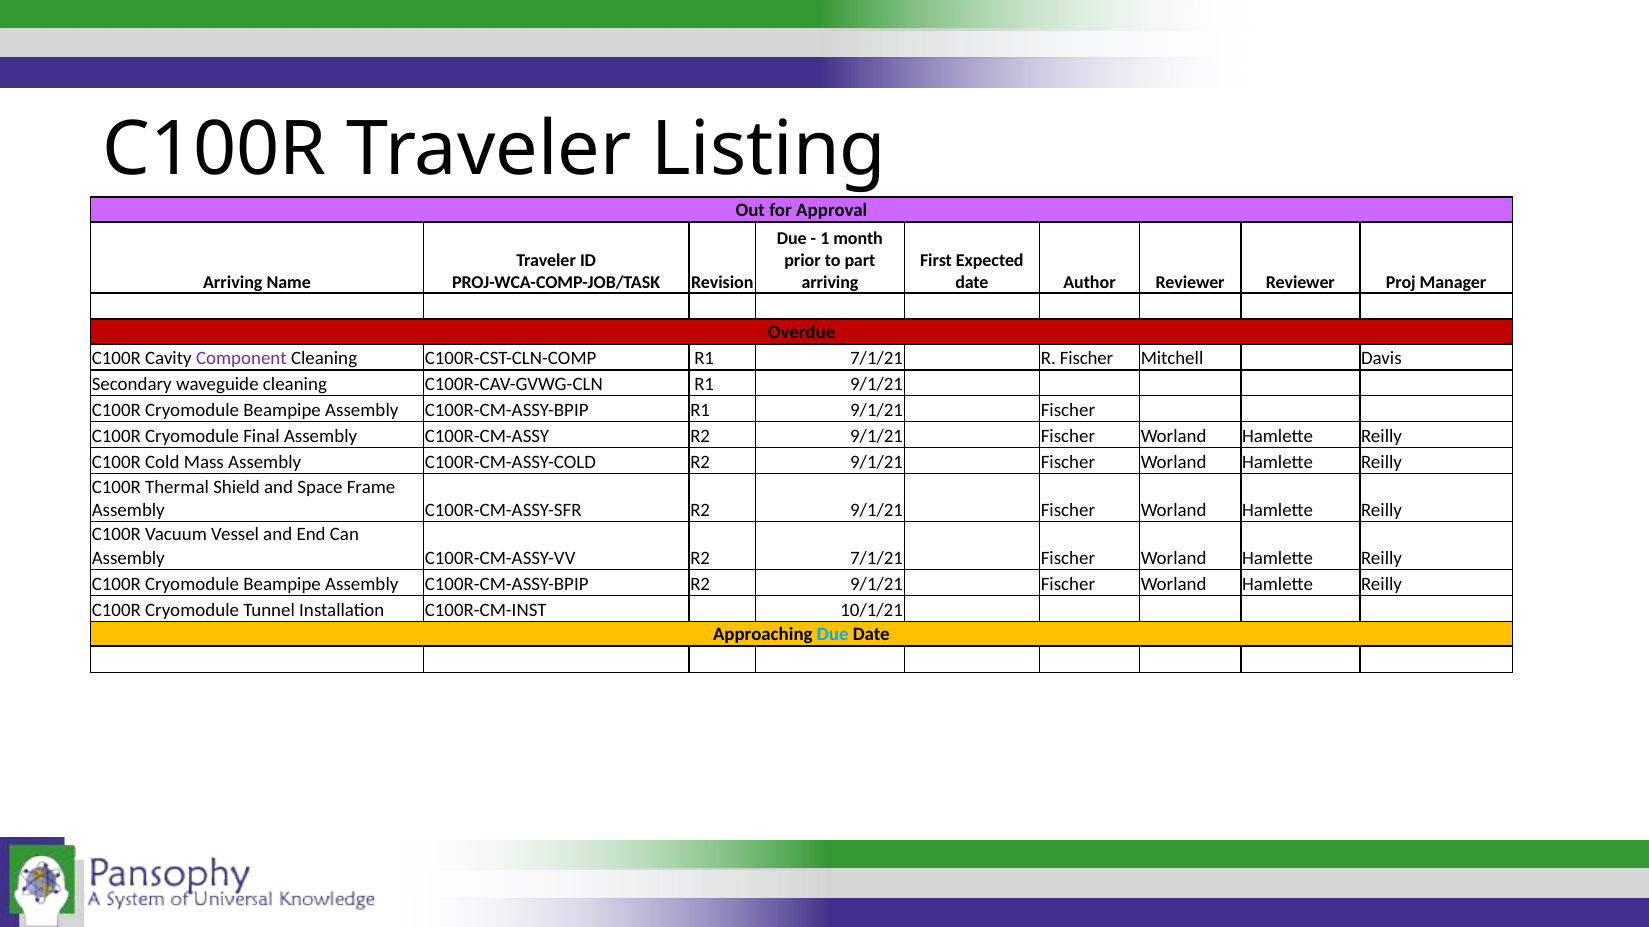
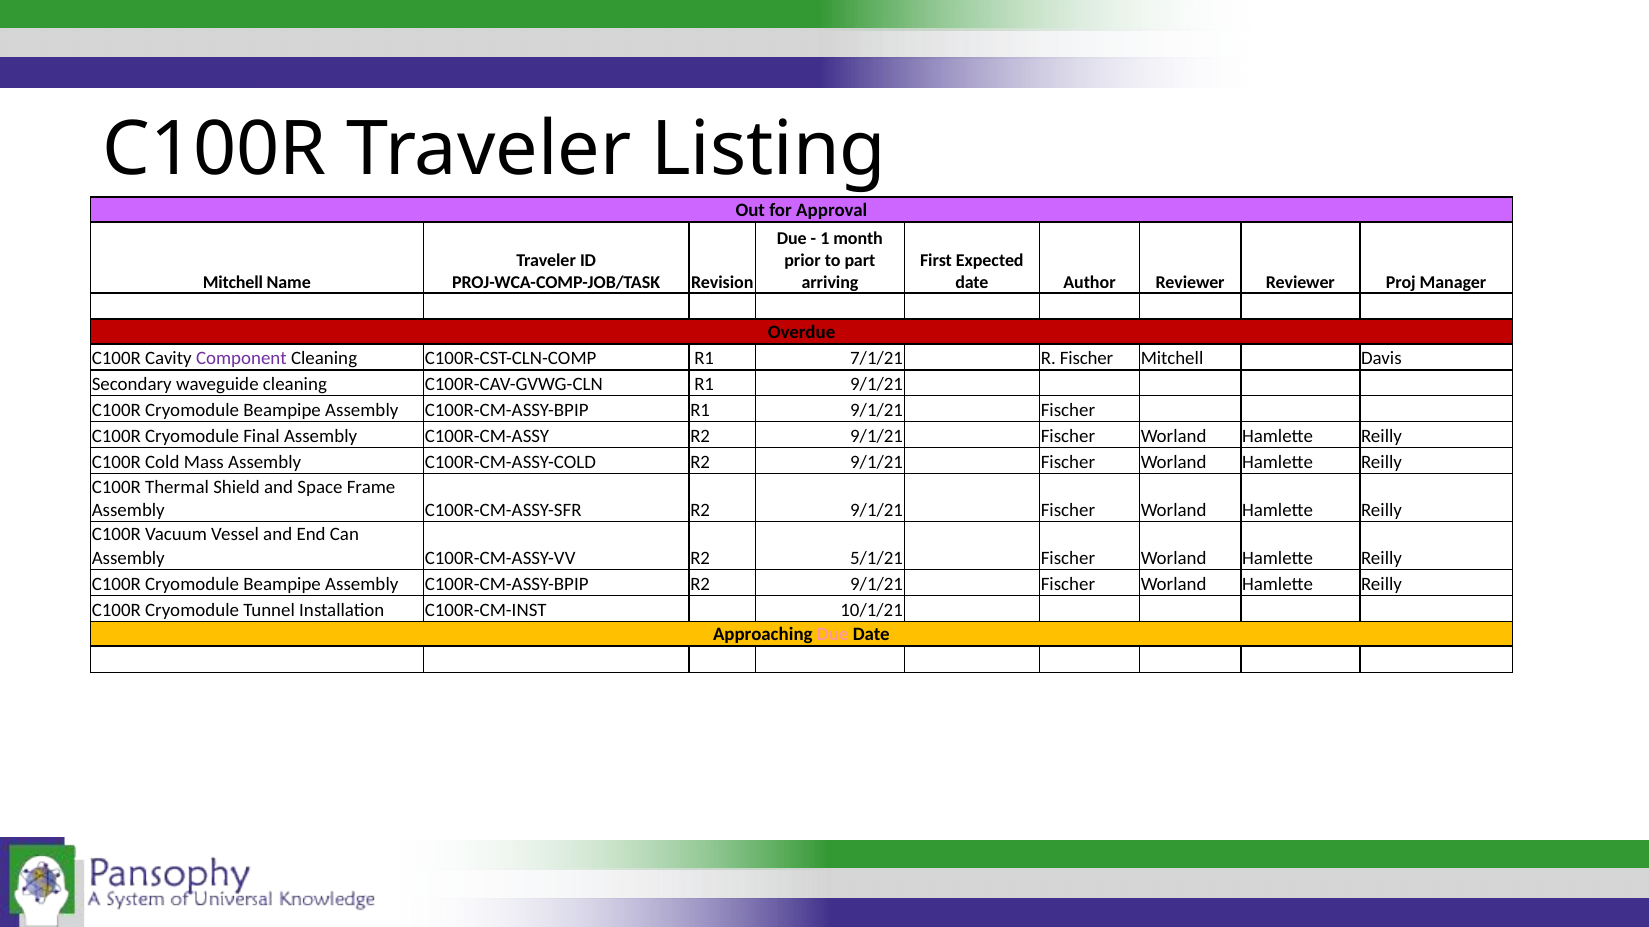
Arriving at (233, 282): Arriving -> Mitchell
R2 7/1/21: 7/1/21 -> 5/1/21
Due at (833, 635) colour: light blue -> pink
